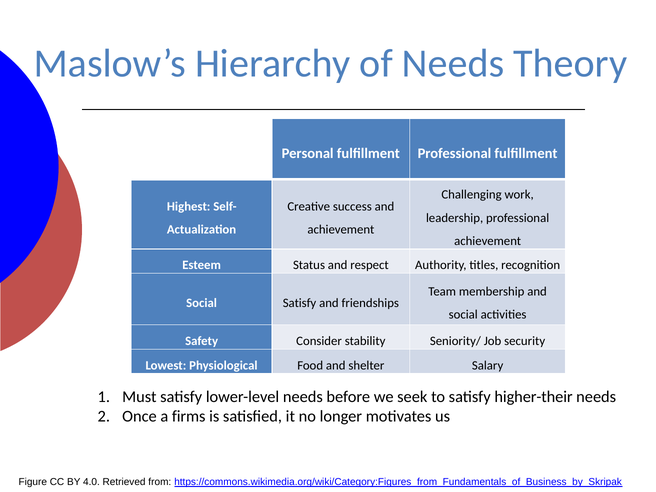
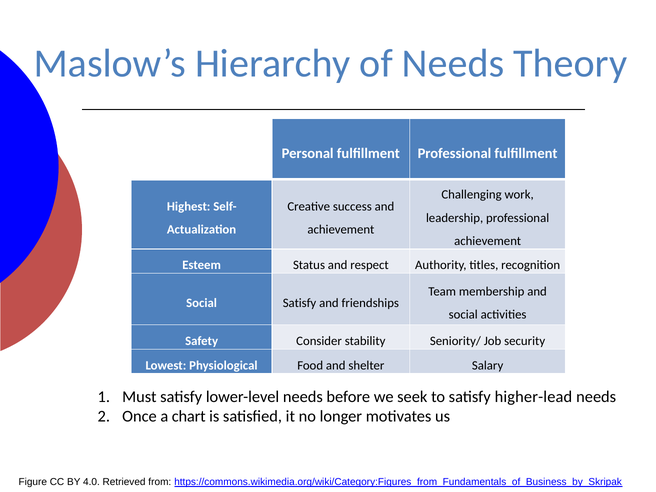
higher-their: higher-their -> higher-lead
firms: firms -> chart
